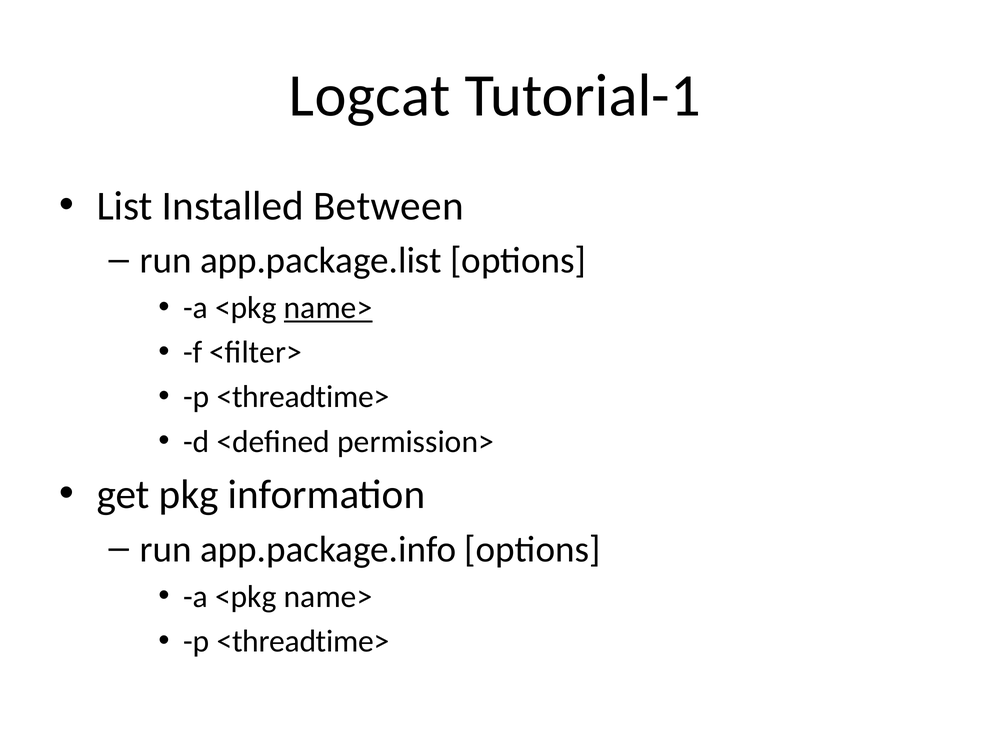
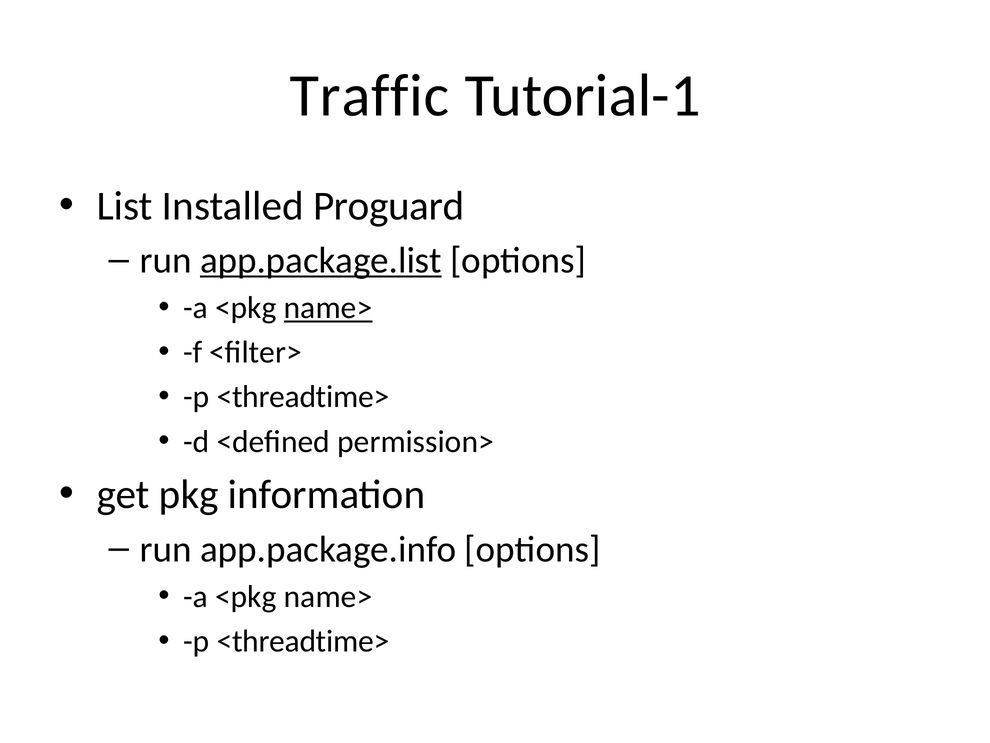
Logcat: Logcat -> Traffic
Between: Between -> Proguard
app.package.list underline: none -> present
